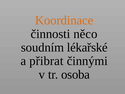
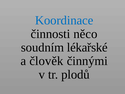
Koordinace colour: orange -> blue
přibrat: přibrat -> člověk
osoba: osoba -> plodů
